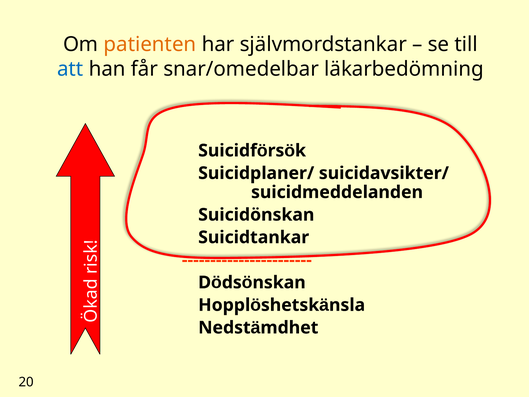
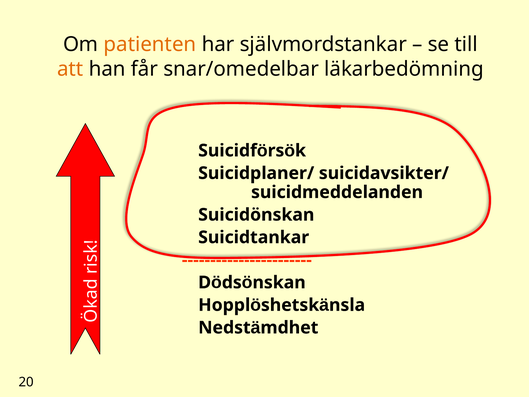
att colour: blue -> orange
